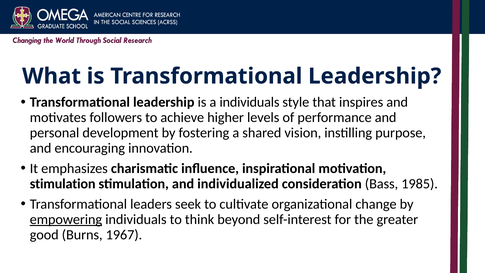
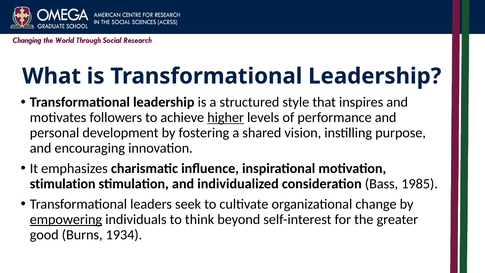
a individuals: individuals -> structured
higher underline: none -> present
1967: 1967 -> 1934
